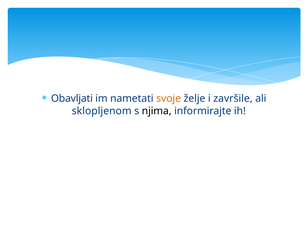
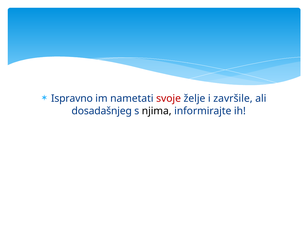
Obavljati: Obavljati -> Ispravno
svoje colour: orange -> red
sklopljenom: sklopljenom -> dosadašnjeg
